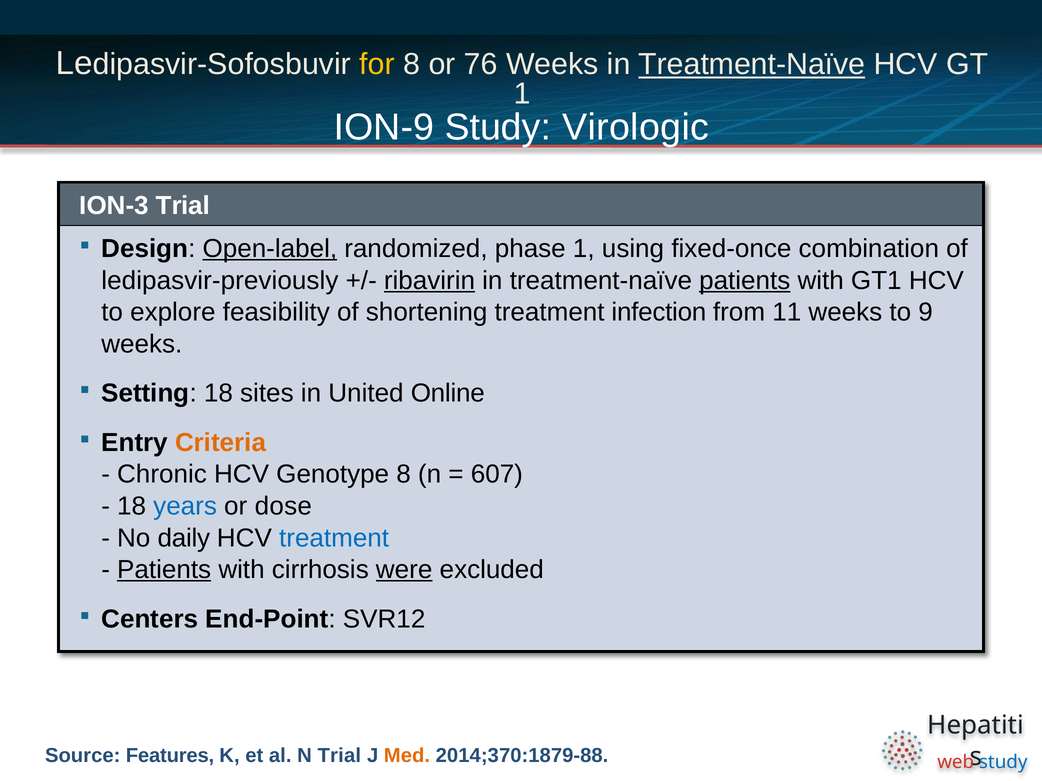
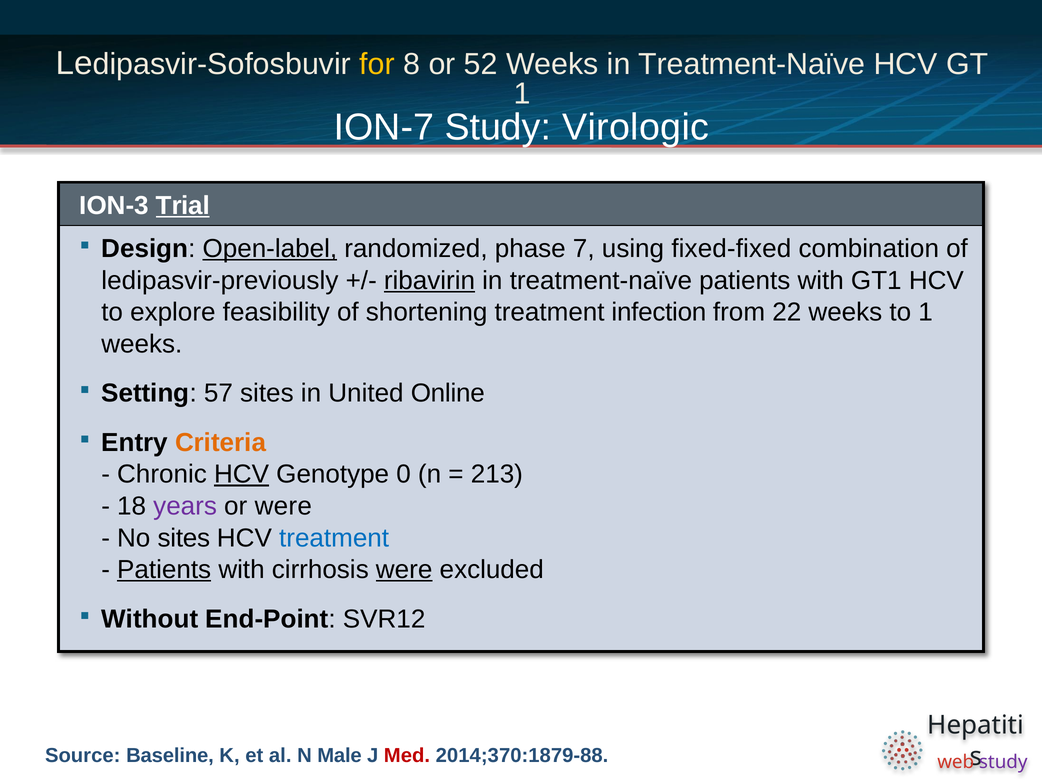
76: 76 -> 52
Treatment-Naïve at (752, 64) underline: present -> none
ION-9: ION-9 -> ION-7
Trial at (183, 206) underline: none -> present
phase 1: 1 -> 7
fixed-once: fixed-once -> fixed-fixed
patients at (745, 281) underline: present -> none
11: 11 -> 22
to 9: 9 -> 1
Setting 18: 18 -> 57
HCV at (242, 475) underline: none -> present
Genotype 8: 8 -> 0
607: 607 -> 213
years colour: blue -> purple
or dose: dose -> were
No daily: daily -> sites
Centers: Centers -> Without
Features: Features -> Baseline
N Trial: Trial -> Male
Med colour: orange -> red
study at (1003, 762) colour: blue -> purple
